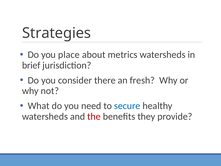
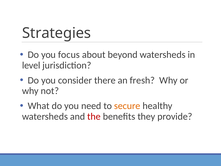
place: place -> focus
metrics: metrics -> beyond
brief: brief -> level
secure colour: blue -> orange
